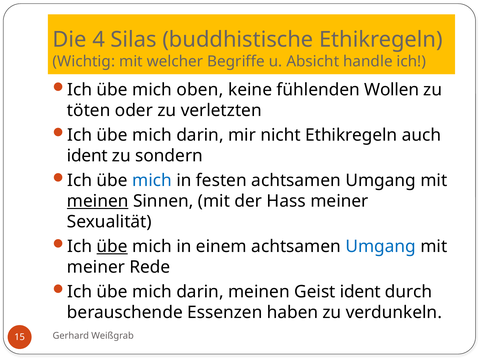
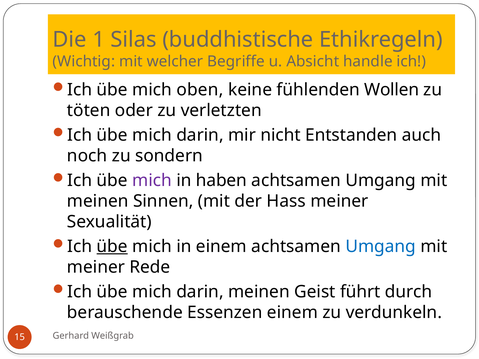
4: 4 -> 1
nicht Ethikregeln: Ethikregeln -> Entstanden
ident at (87, 156): ident -> noch
mich at (152, 180) colour: blue -> purple
festen: festen -> haben
meinen at (98, 201) underline: present -> none
Geist ident: ident -> führt
Essenzen haben: haben -> einem
